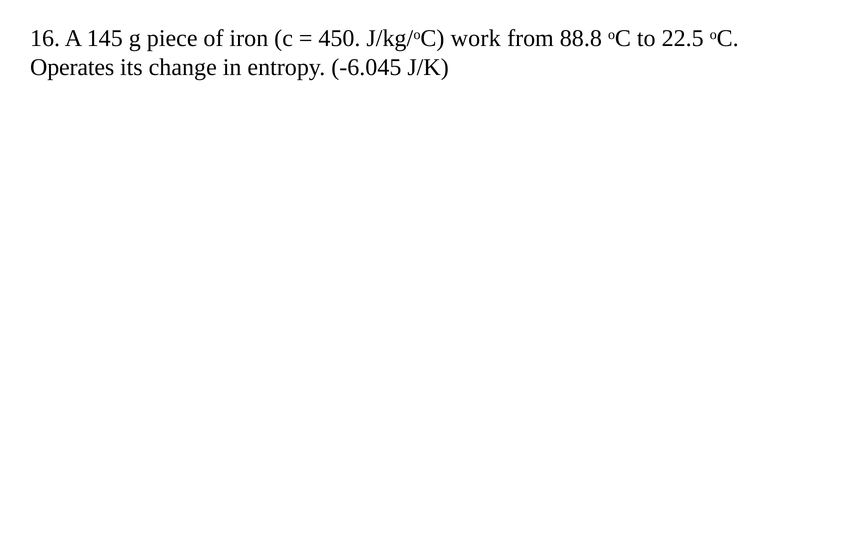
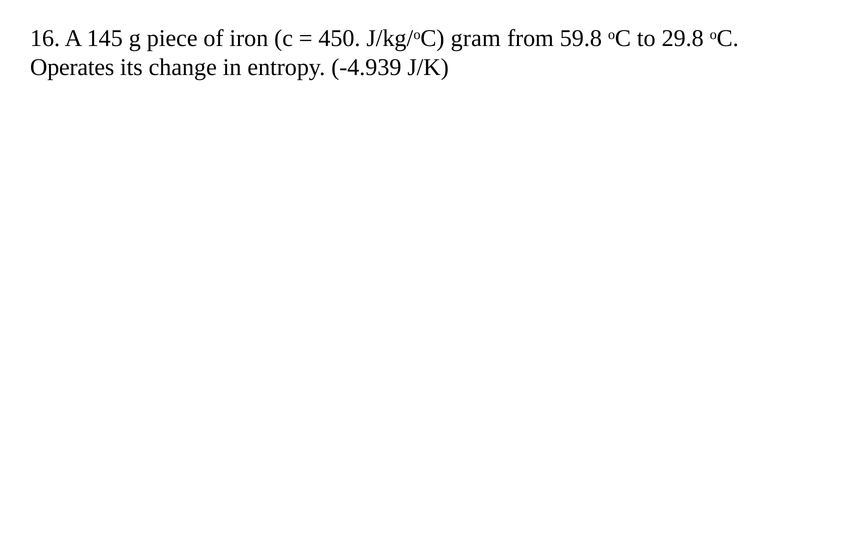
work: work -> gram
88.8: 88.8 -> 59.8
22.5: 22.5 -> 29.8
-6.045: -6.045 -> -4.939
